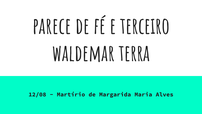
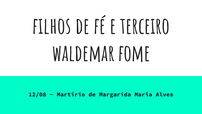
parece: parece -> filhos
terra: terra -> fome
